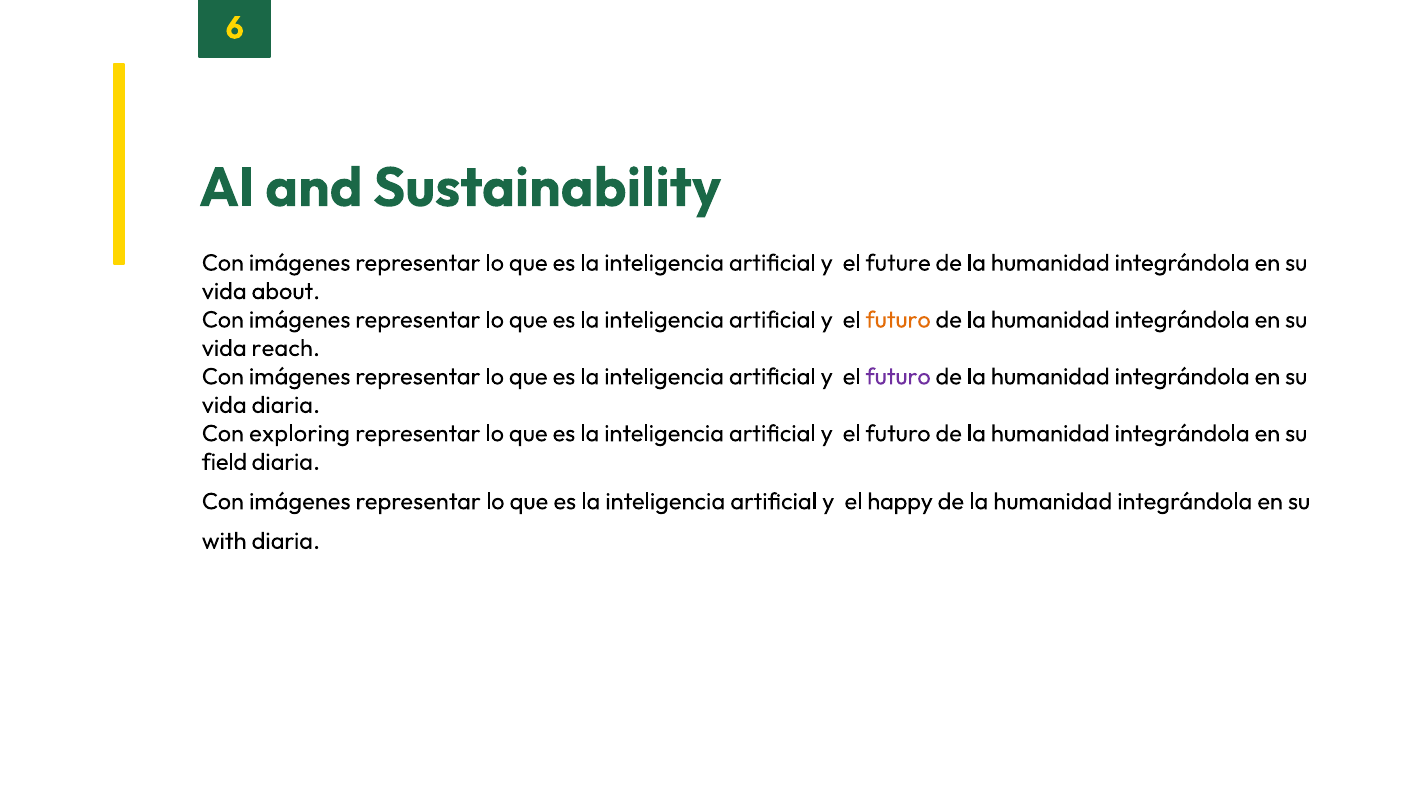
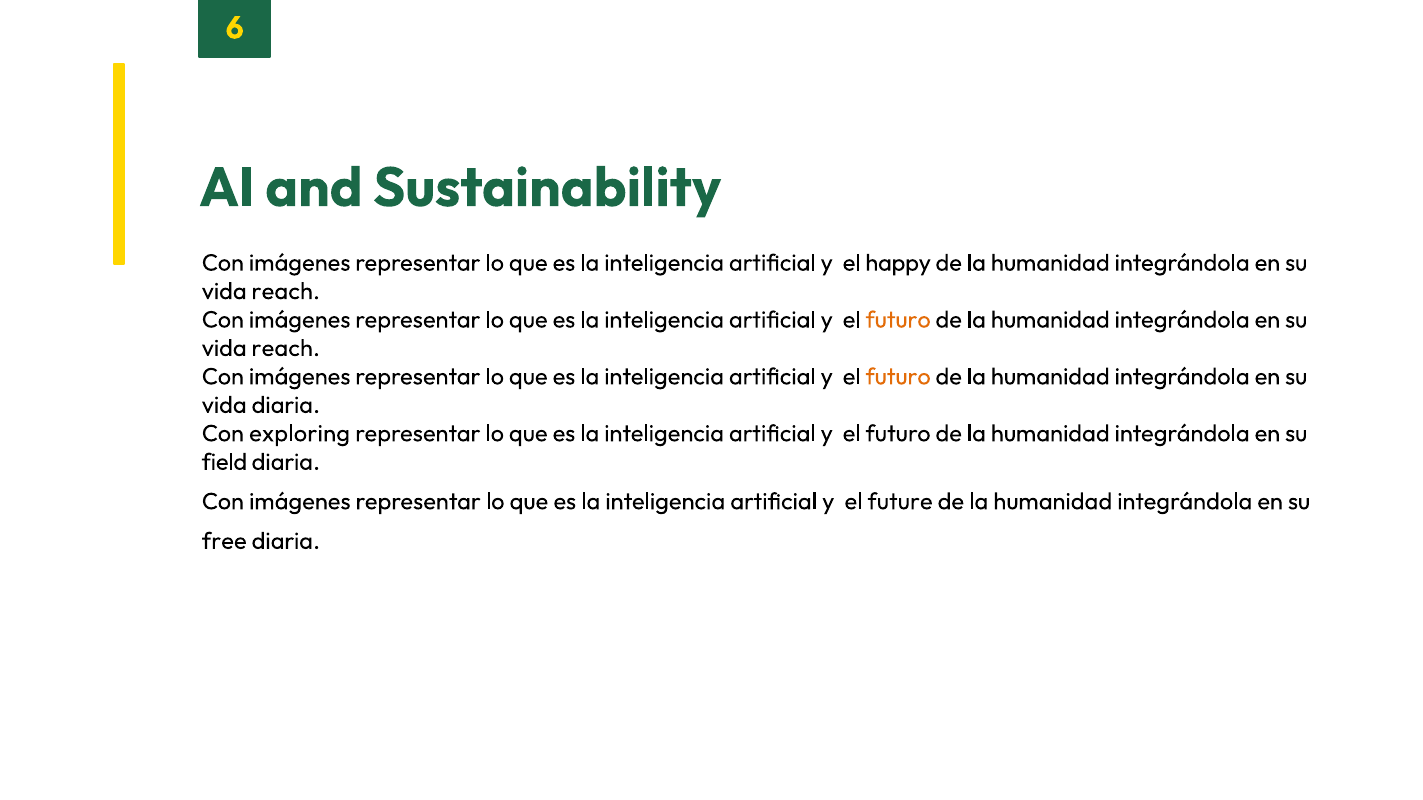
future: future -> happy
about at (286, 291): about -> reach
futuro at (898, 377) colour: purple -> orange
happy: happy -> future
with: with -> free
